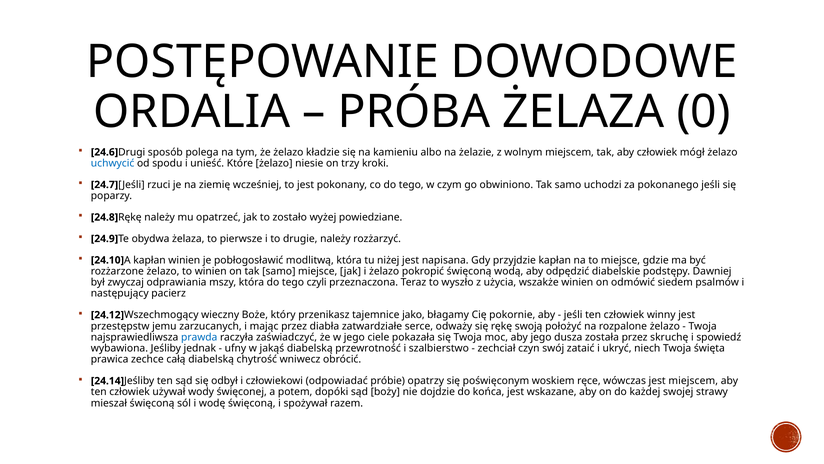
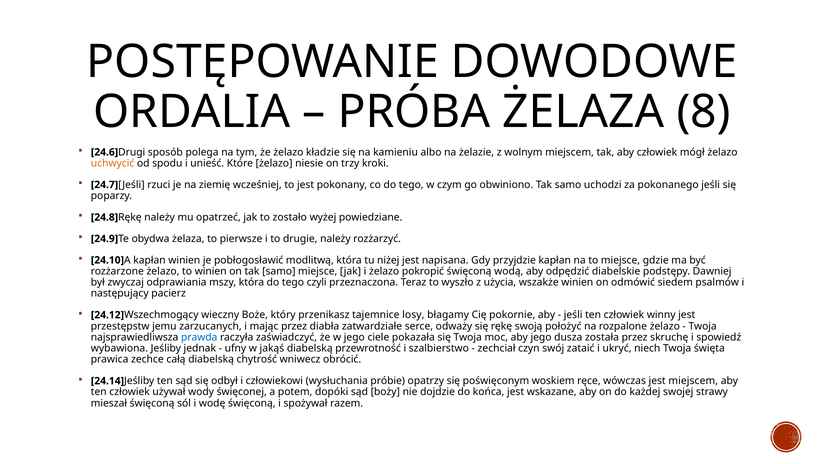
0: 0 -> 8
uchwycić colour: blue -> orange
jako: jako -> losy
odpowiadać: odpowiadać -> wysłuchania
